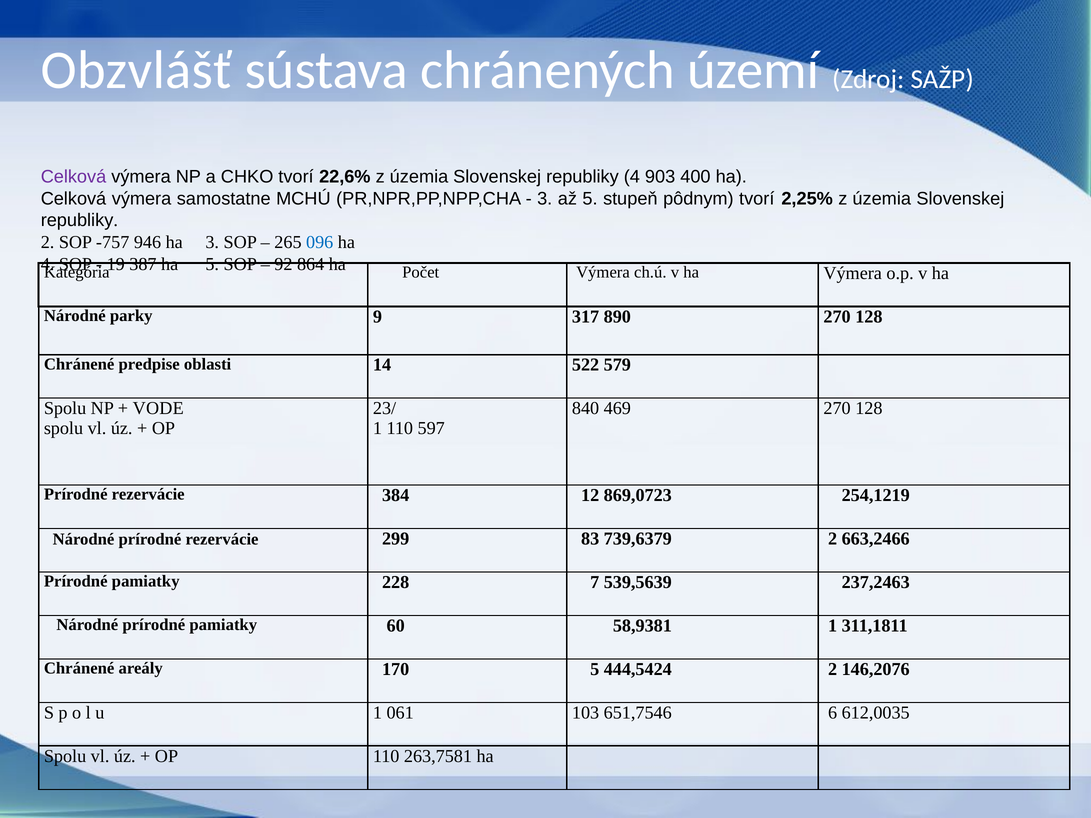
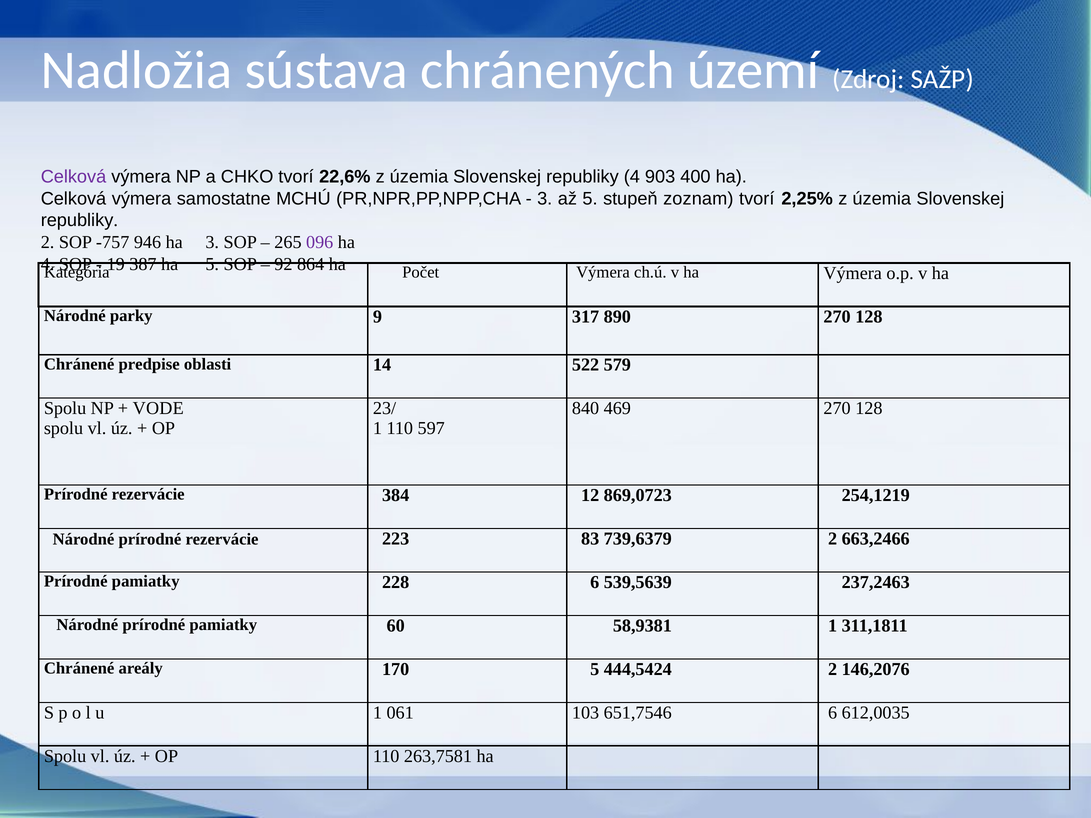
Obzvlášť: Obzvlášť -> Nadložia
pôdnym: pôdnym -> zoznam
096 colour: blue -> purple
299: 299 -> 223
228 7: 7 -> 6
